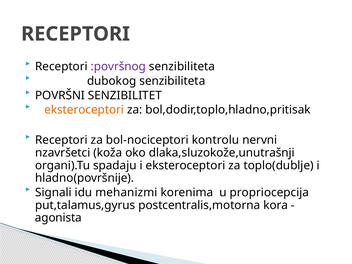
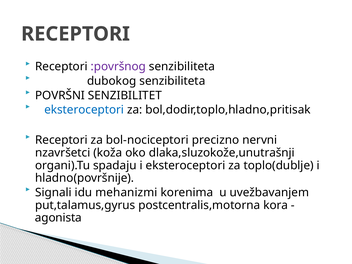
eksteroceptori at (84, 110) colour: orange -> blue
kontrolu: kontrolu -> precizno
propriocepcija: propriocepcija -> uvežbavanjem
